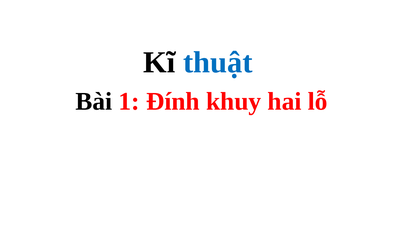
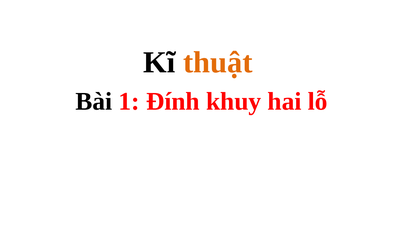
thuật colour: blue -> orange
